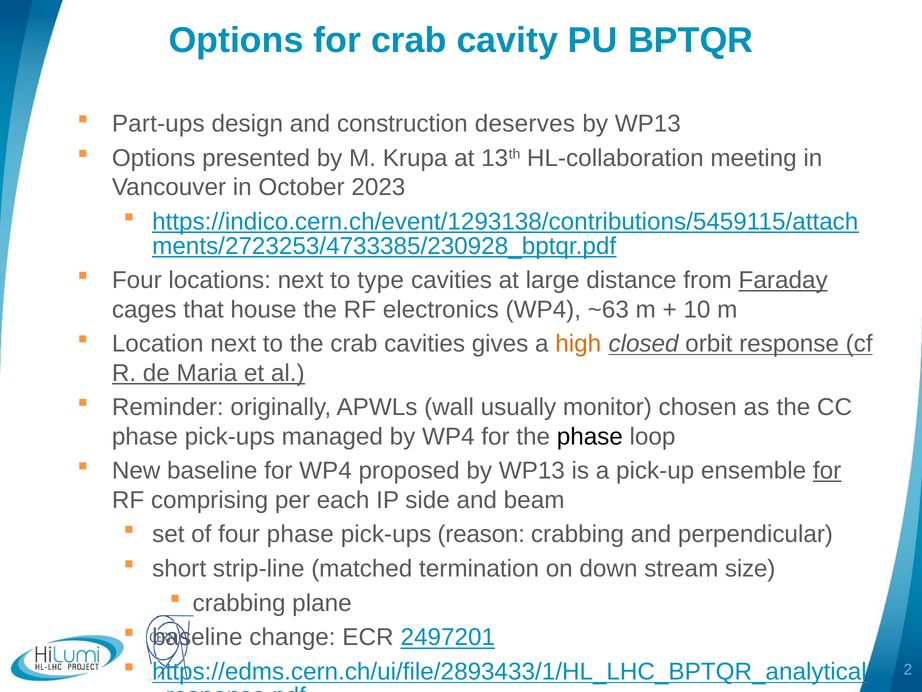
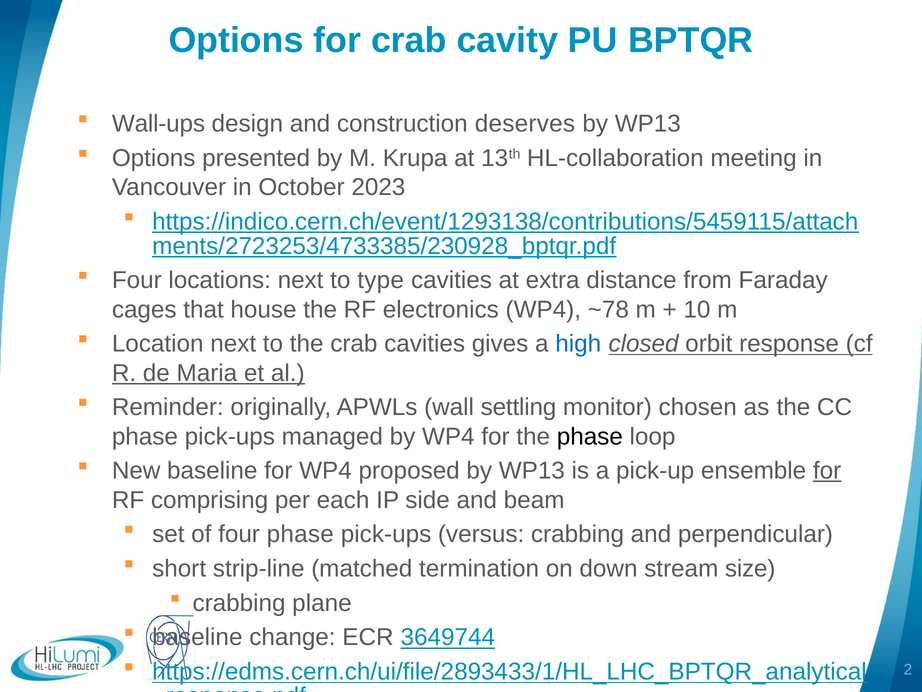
Part-ups: Part-ups -> Wall-ups
large: large -> extra
Faraday underline: present -> none
~63: ~63 -> ~78
high colour: orange -> blue
usually: usually -> settling
reason: reason -> versus
2497201: 2497201 -> 3649744
